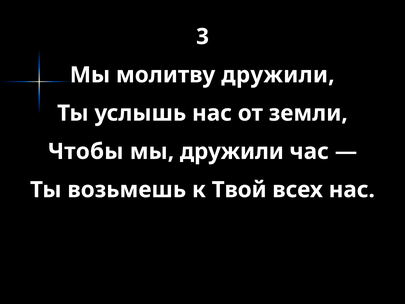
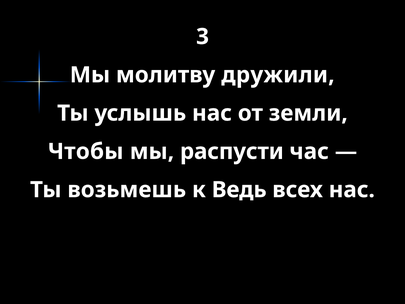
мы дружили: дружили -> распусти
Твой: Твой -> Ведь
